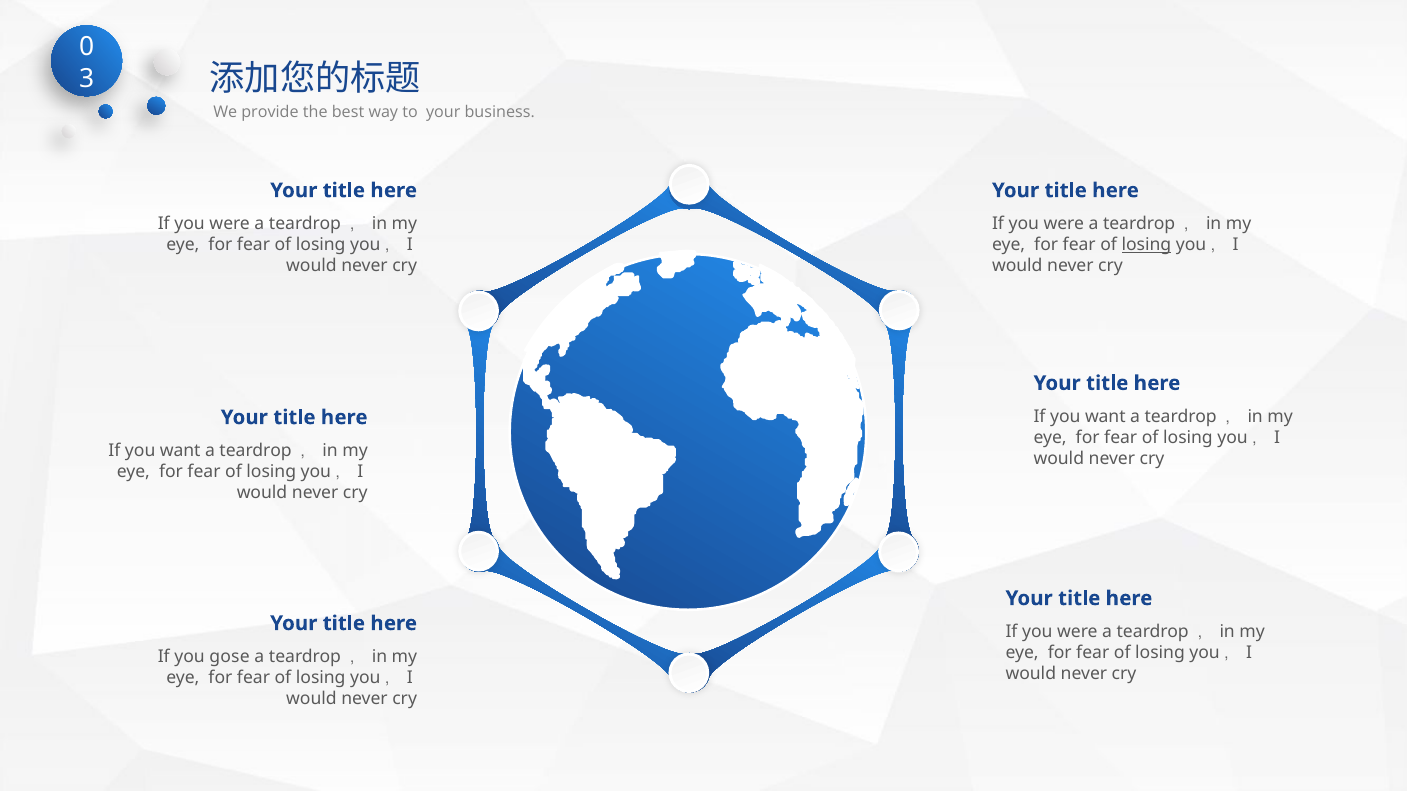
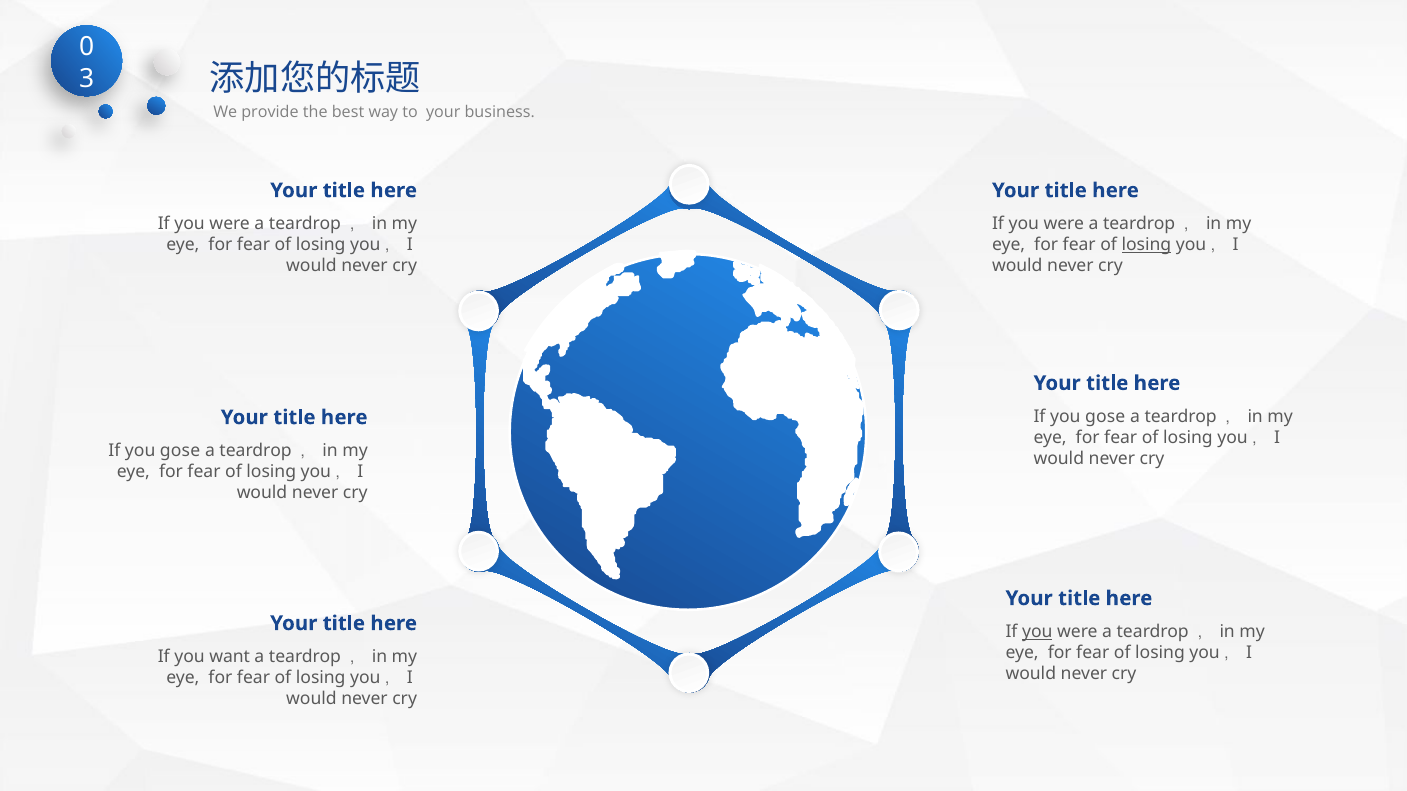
want at (1105, 417): want -> gose
want at (180, 451): want -> gose
you at (1037, 632) underline: none -> present
gose: gose -> want
